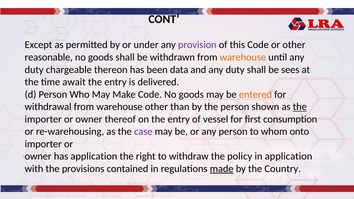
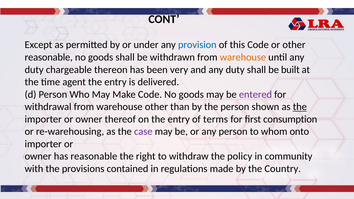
provision colour: purple -> blue
data: data -> very
sees: sees -> built
await: await -> agent
entered colour: orange -> purple
vessel: vessel -> terms
has application: application -> reasonable
in application: application -> community
made underline: present -> none
